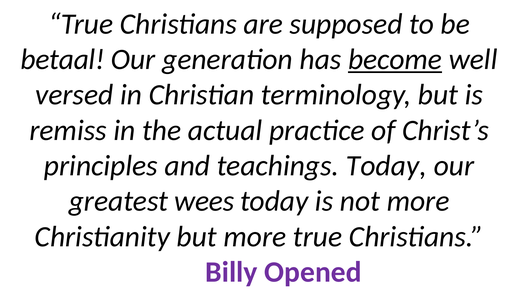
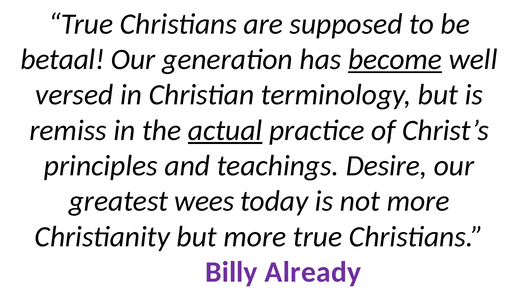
actual underline: none -> present
teachings Today: Today -> Desire
Opened: Opened -> Already
